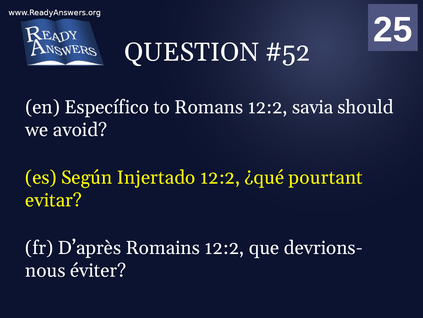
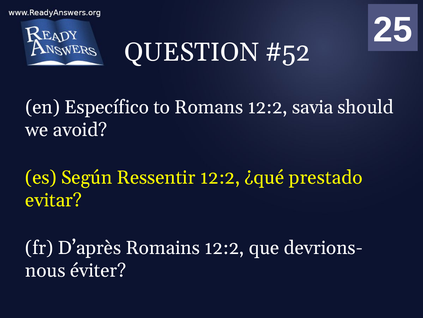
Injertado: Injertado -> Ressentir
pourtant: pourtant -> prestado
